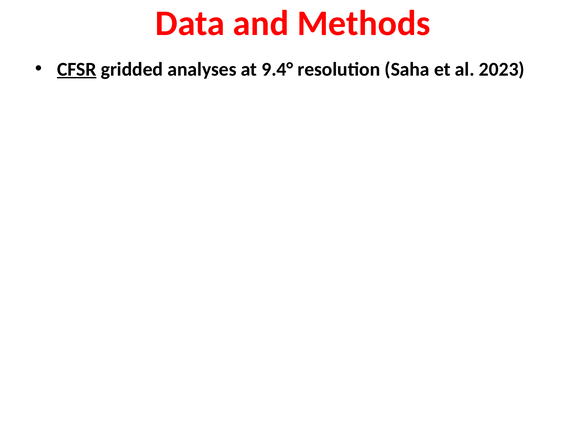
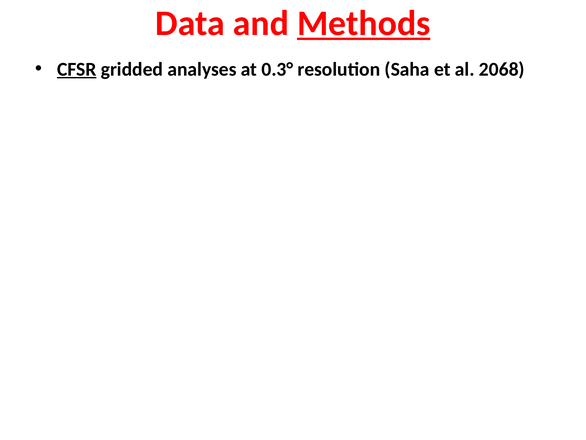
Methods underline: none -> present
9.4°: 9.4° -> 0.3°
2023: 2023 -> 2068
